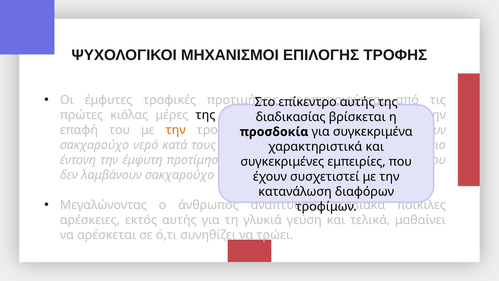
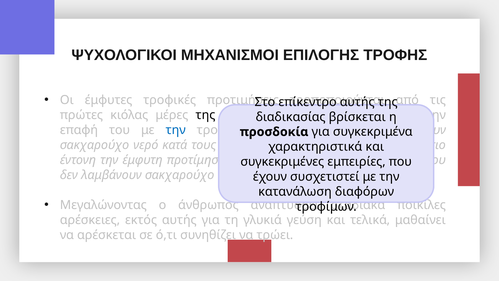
την at (176, 130) colour: orange -> blue
